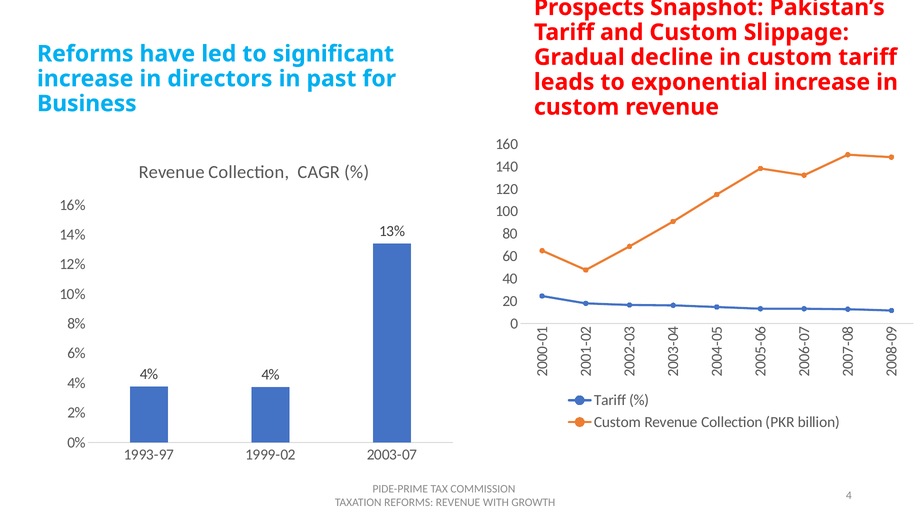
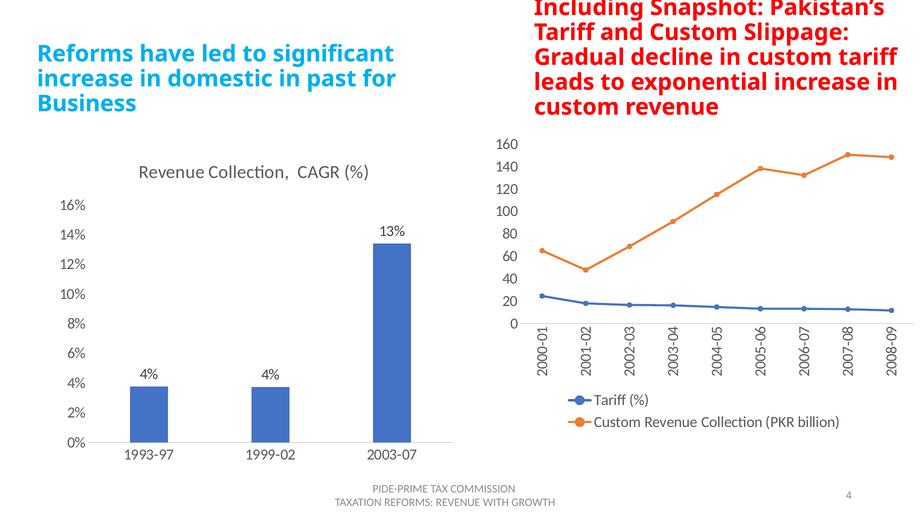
Prospects: Prospects -> Including
directors: directors -> domestic
